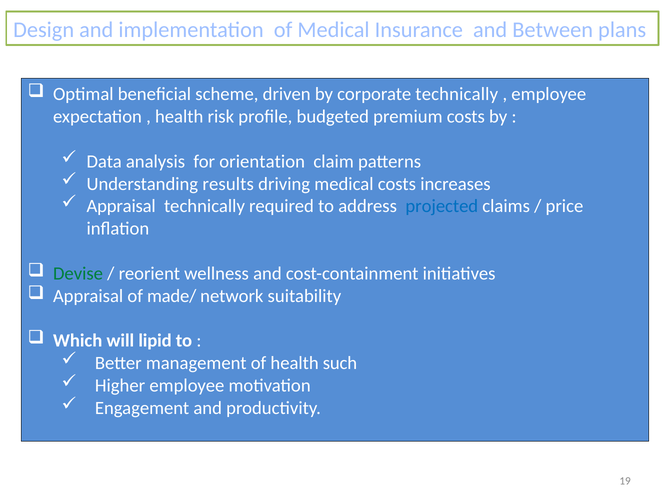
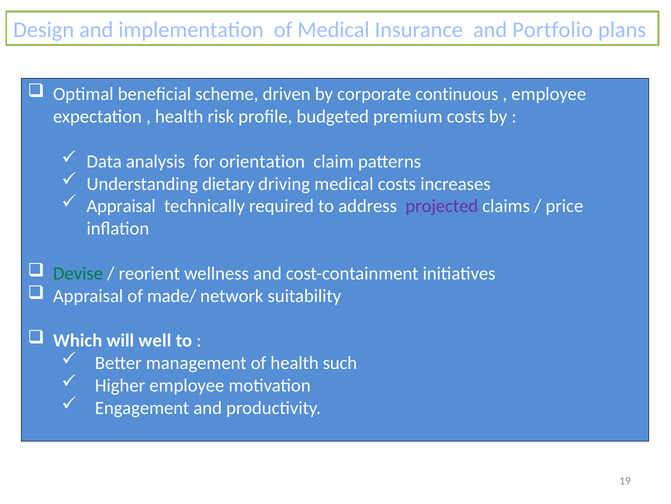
Between: Between -> Portfolio
corporate technically: technically -> continuous
results: results -> dietary
projected colour: blue -> purple
lipid: lipid -> well
